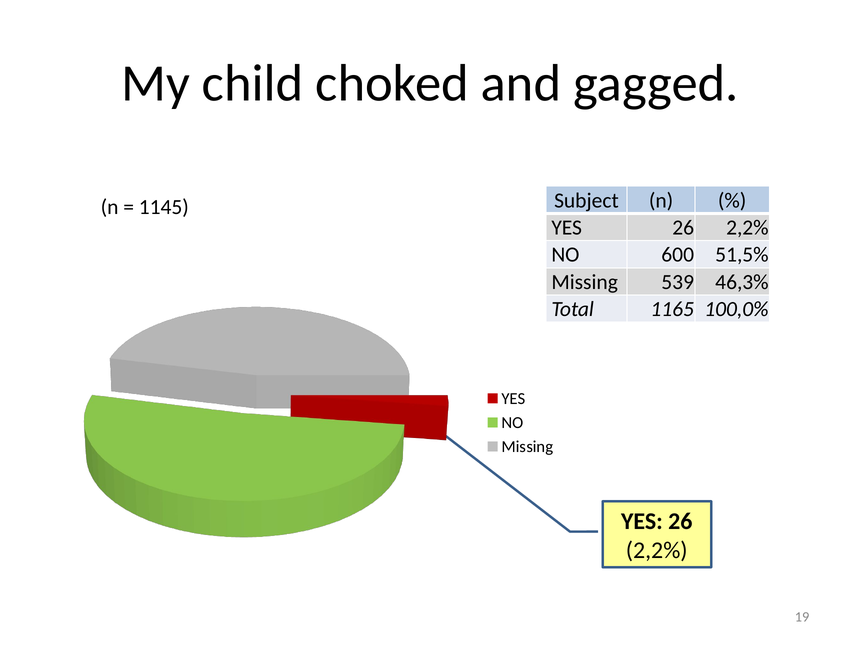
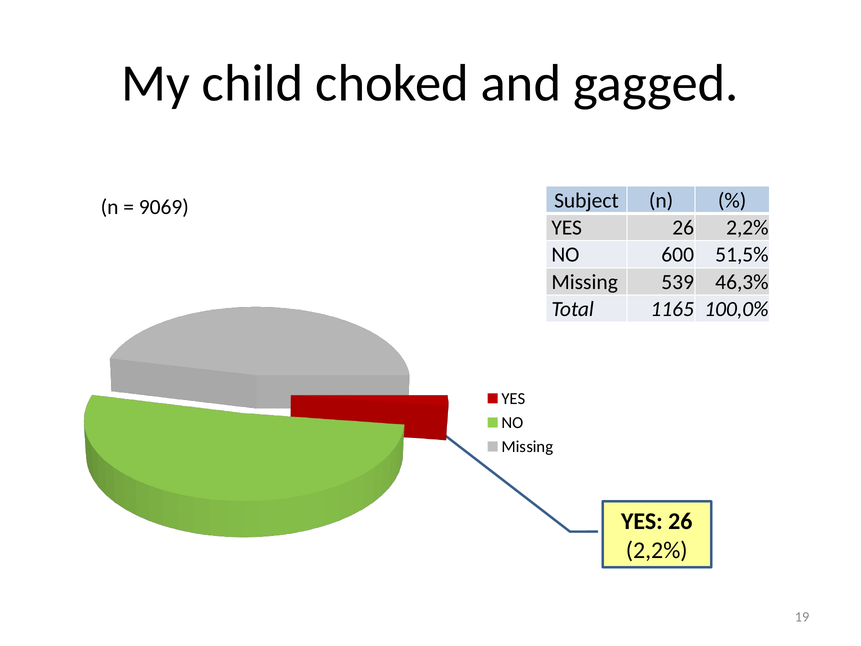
1145: 1145 -> 9069
